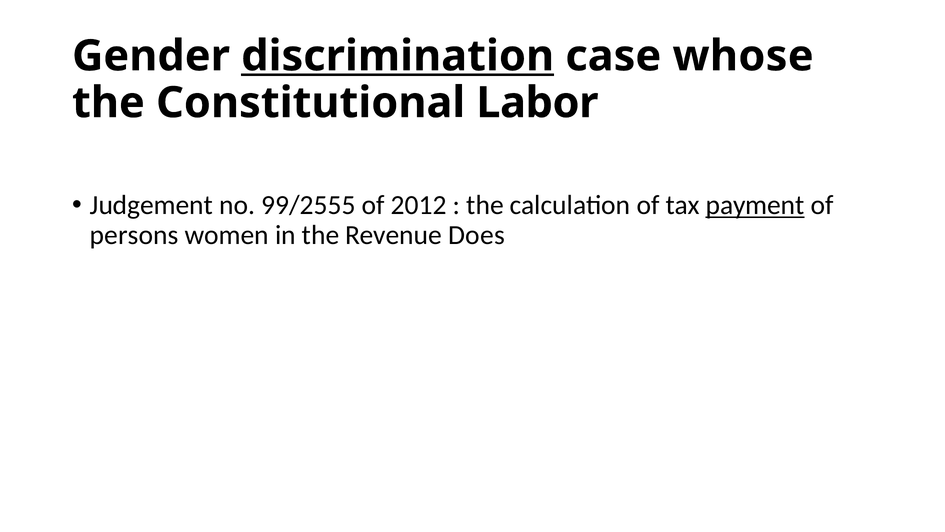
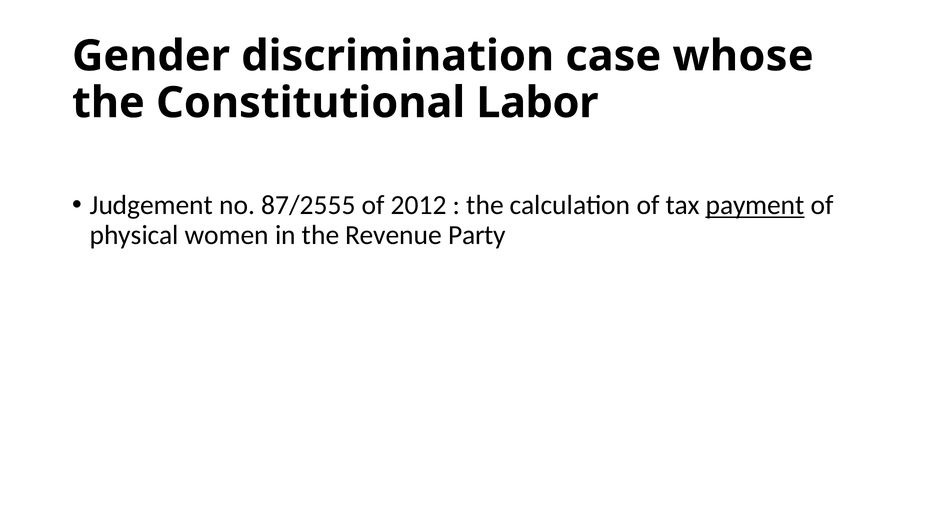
discrimination underline: present -> none
99/2555: 99/2555 -> 87/2555
persons: persons -> physical
Does: Does -> Party
